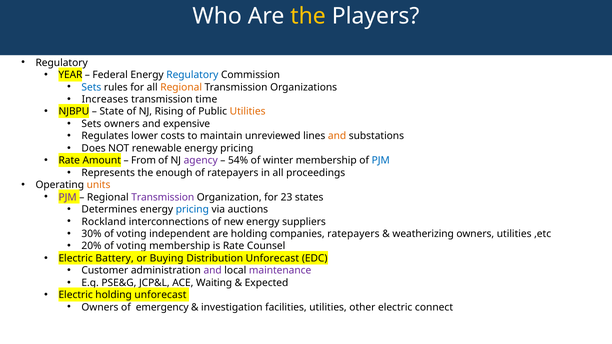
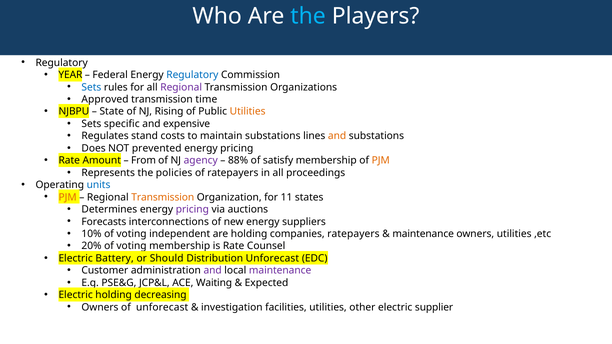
the at (308, 16) colour: yellow -> light blue
Regional at (181, 87) colour: orange -> purple
Increases: Increases -> Approved
Sets owners: owners -> specific
lower: lower -> stand
maintain unreviewed: unreviewed -> substations
renewable: renewable -> prevented
54%: 54% -> 88%
winter: winter -> satisfy
PJM at (381, 161) colour: blue -> orange
enough: enough -> policies
units colour: orange -> blue
PJM at (68, 197) colour: purple -> orange
Transmission at (163, 197) colour: purple -> orange
23: 23 -> 11
pricing at (192, 210) colour: blue -> purple
Rockland: Rockland -> Forecasts
30%: 30% -> 10%
weatherizing at (423, 234): weatherizing -> maintenance
Buying: Buying -> Should
holding unforecast: unforecast -> decreasing
of emergency: emergency -> unforecast
connect: connect -> supplier
